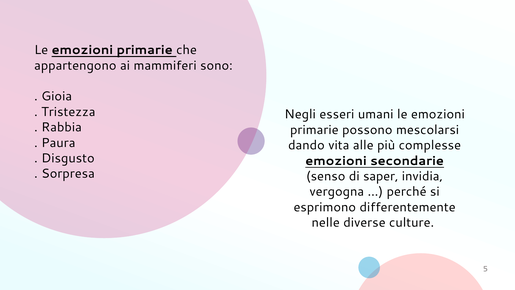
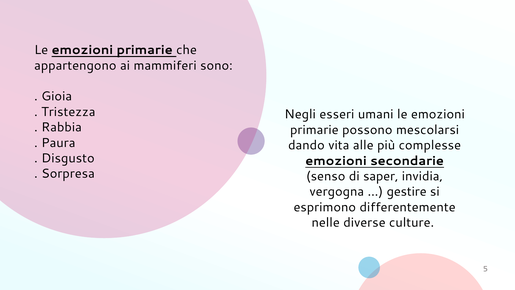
perché: perché -> gestire
